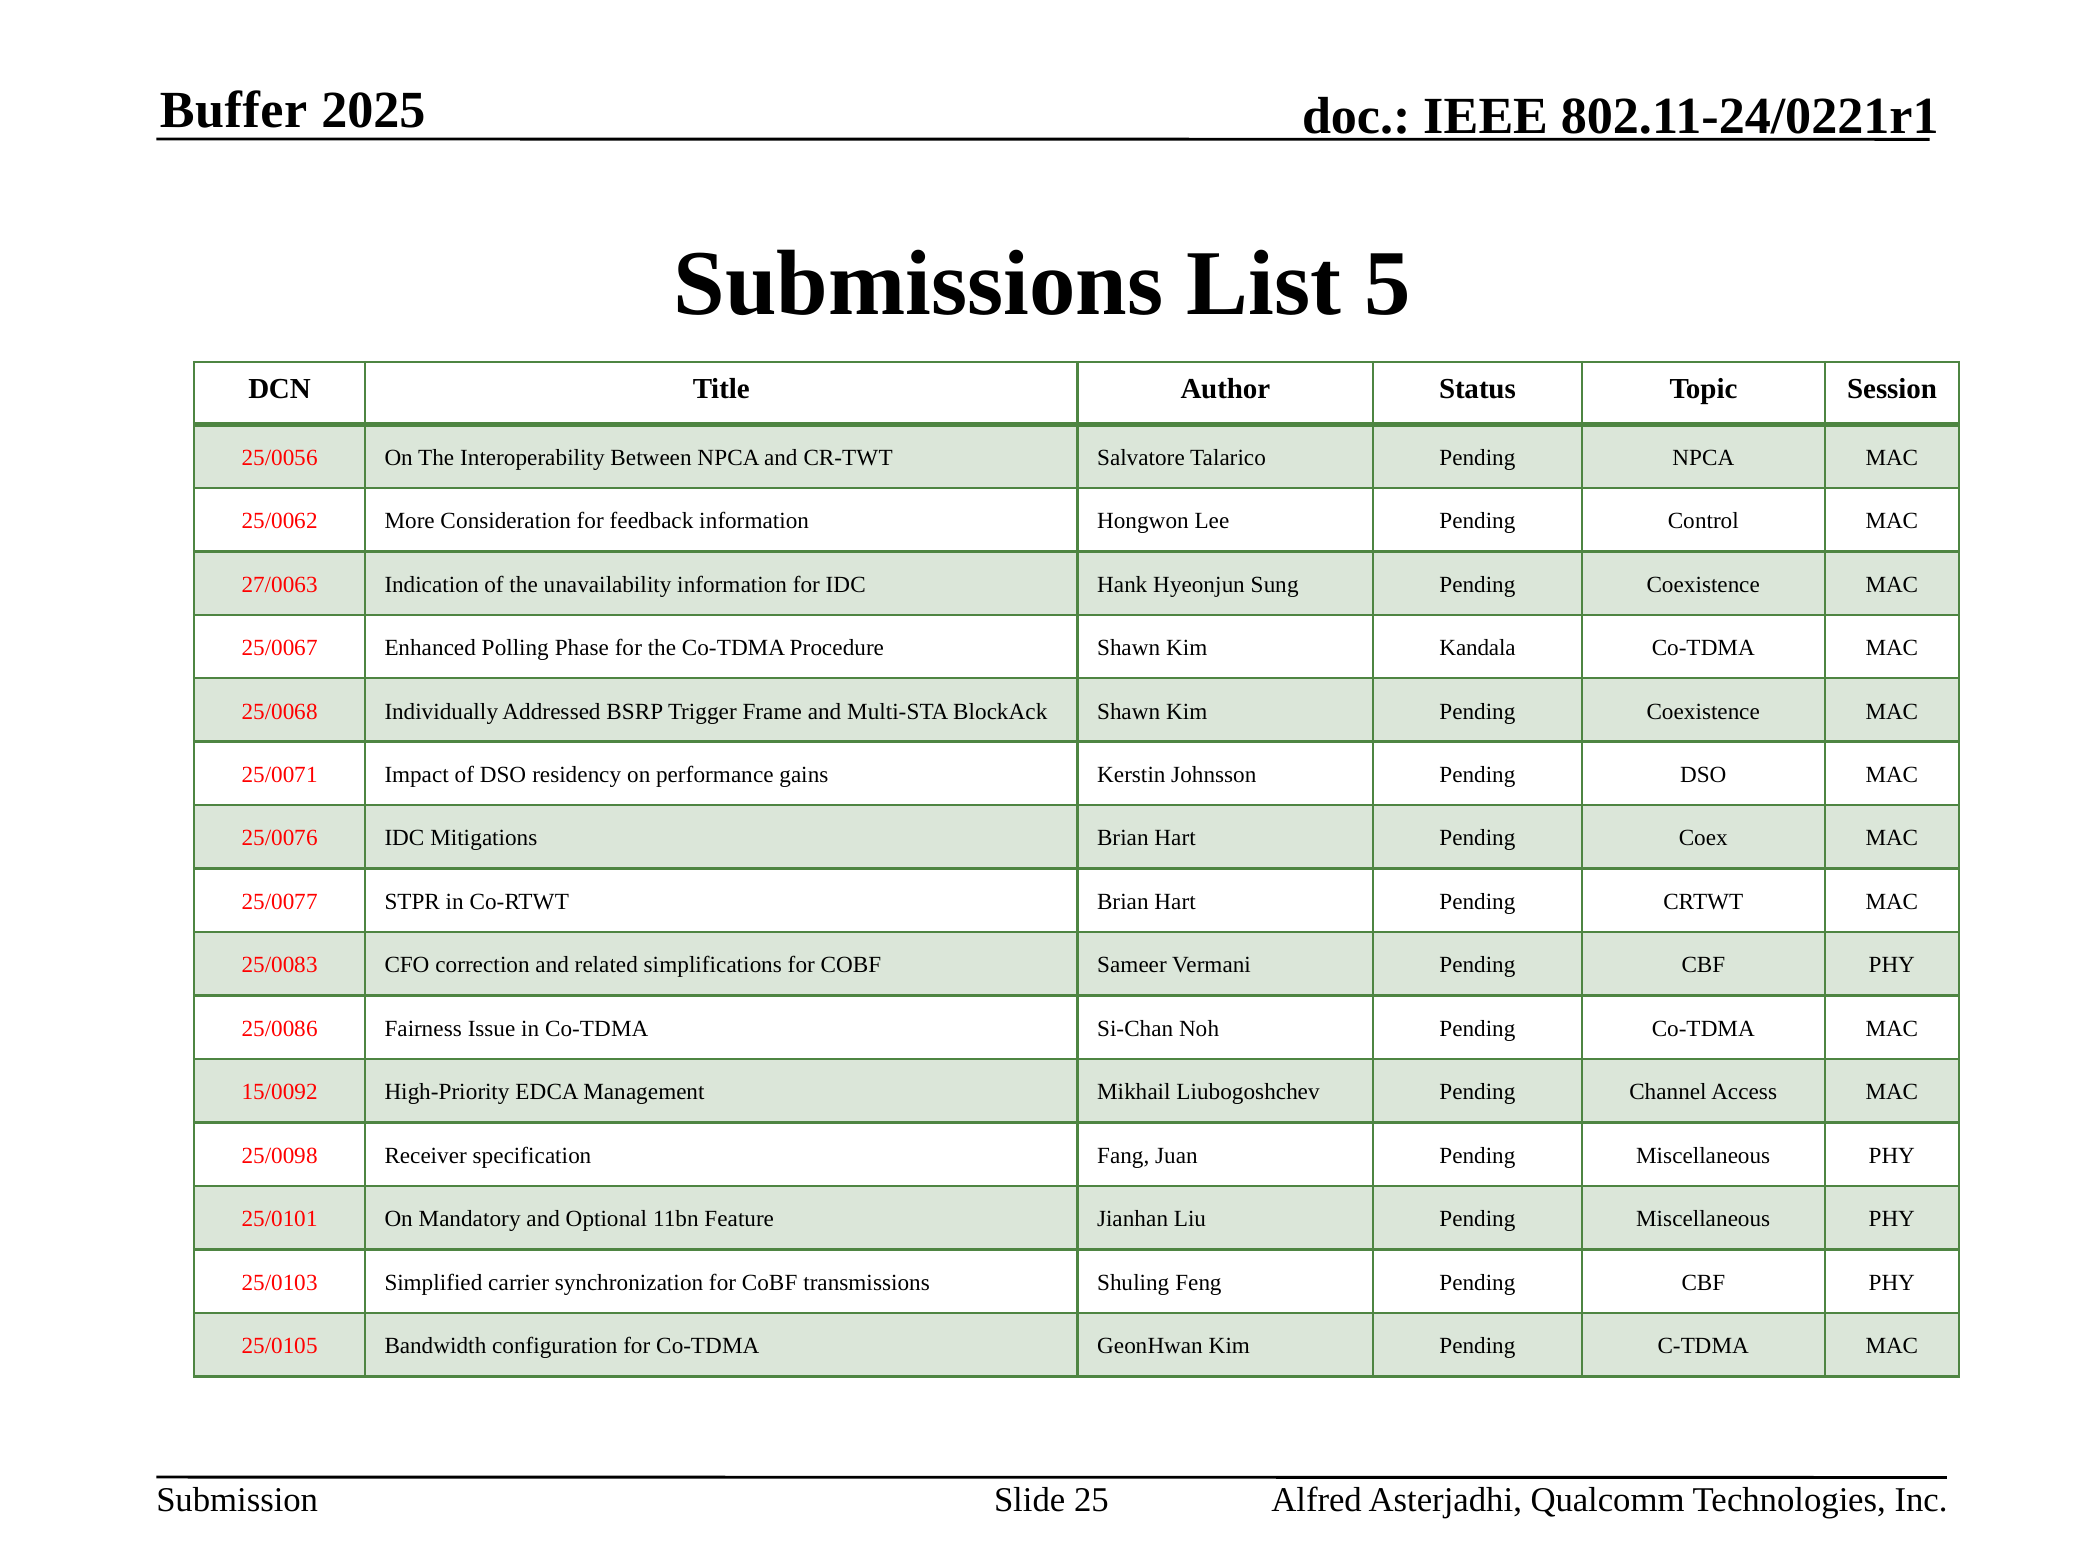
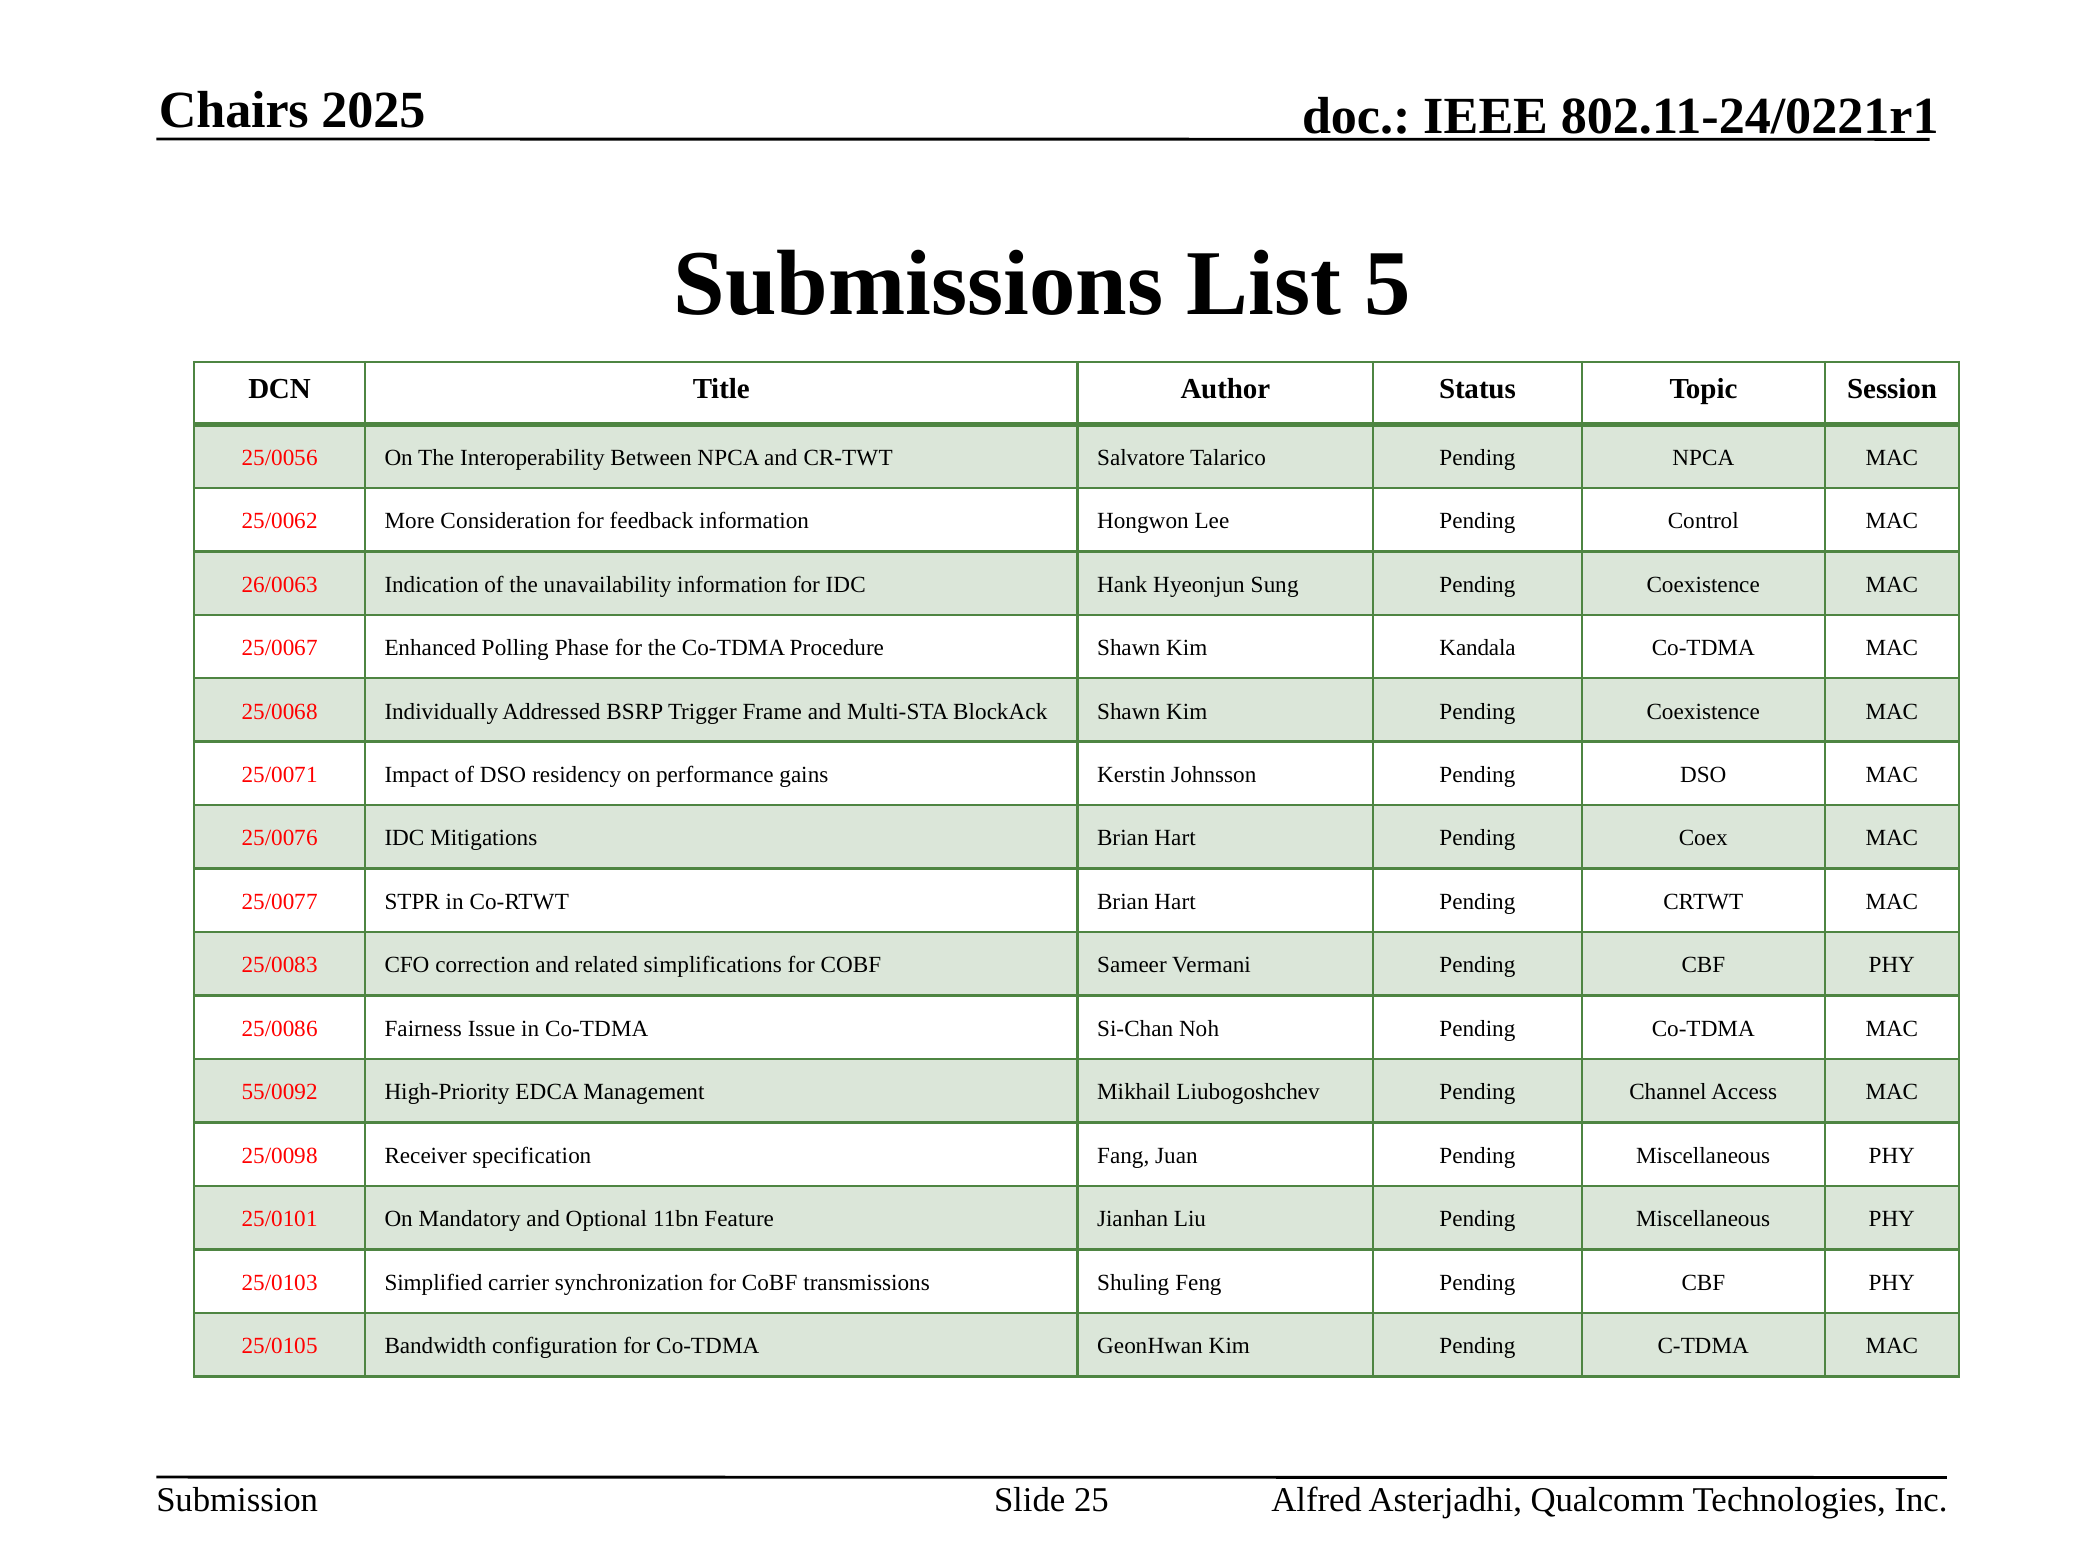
Buffer: Buffer -> Chairs
27/0063: 27/0063 -> 26/0063
15/0092: 15/0092 -> 55/0092
